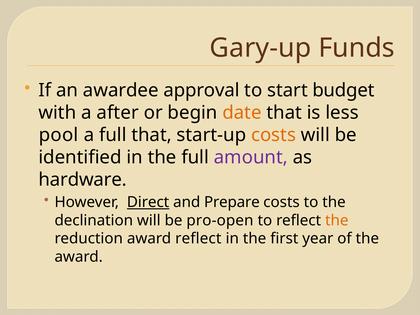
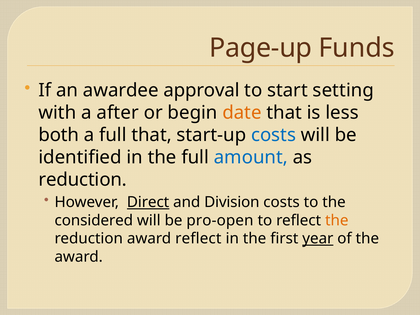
Gary-up: Gary-up -> Page-up
budget: budget -> setting
pool: pool -> both
costs at (274, 135) colour: orange -> blue
amount colour: purple -> blue
hardware at (83, 180): hardware -> reduction
Prepare: Prepare -> Division
declination: declination -> considered
year underline: none -> present
